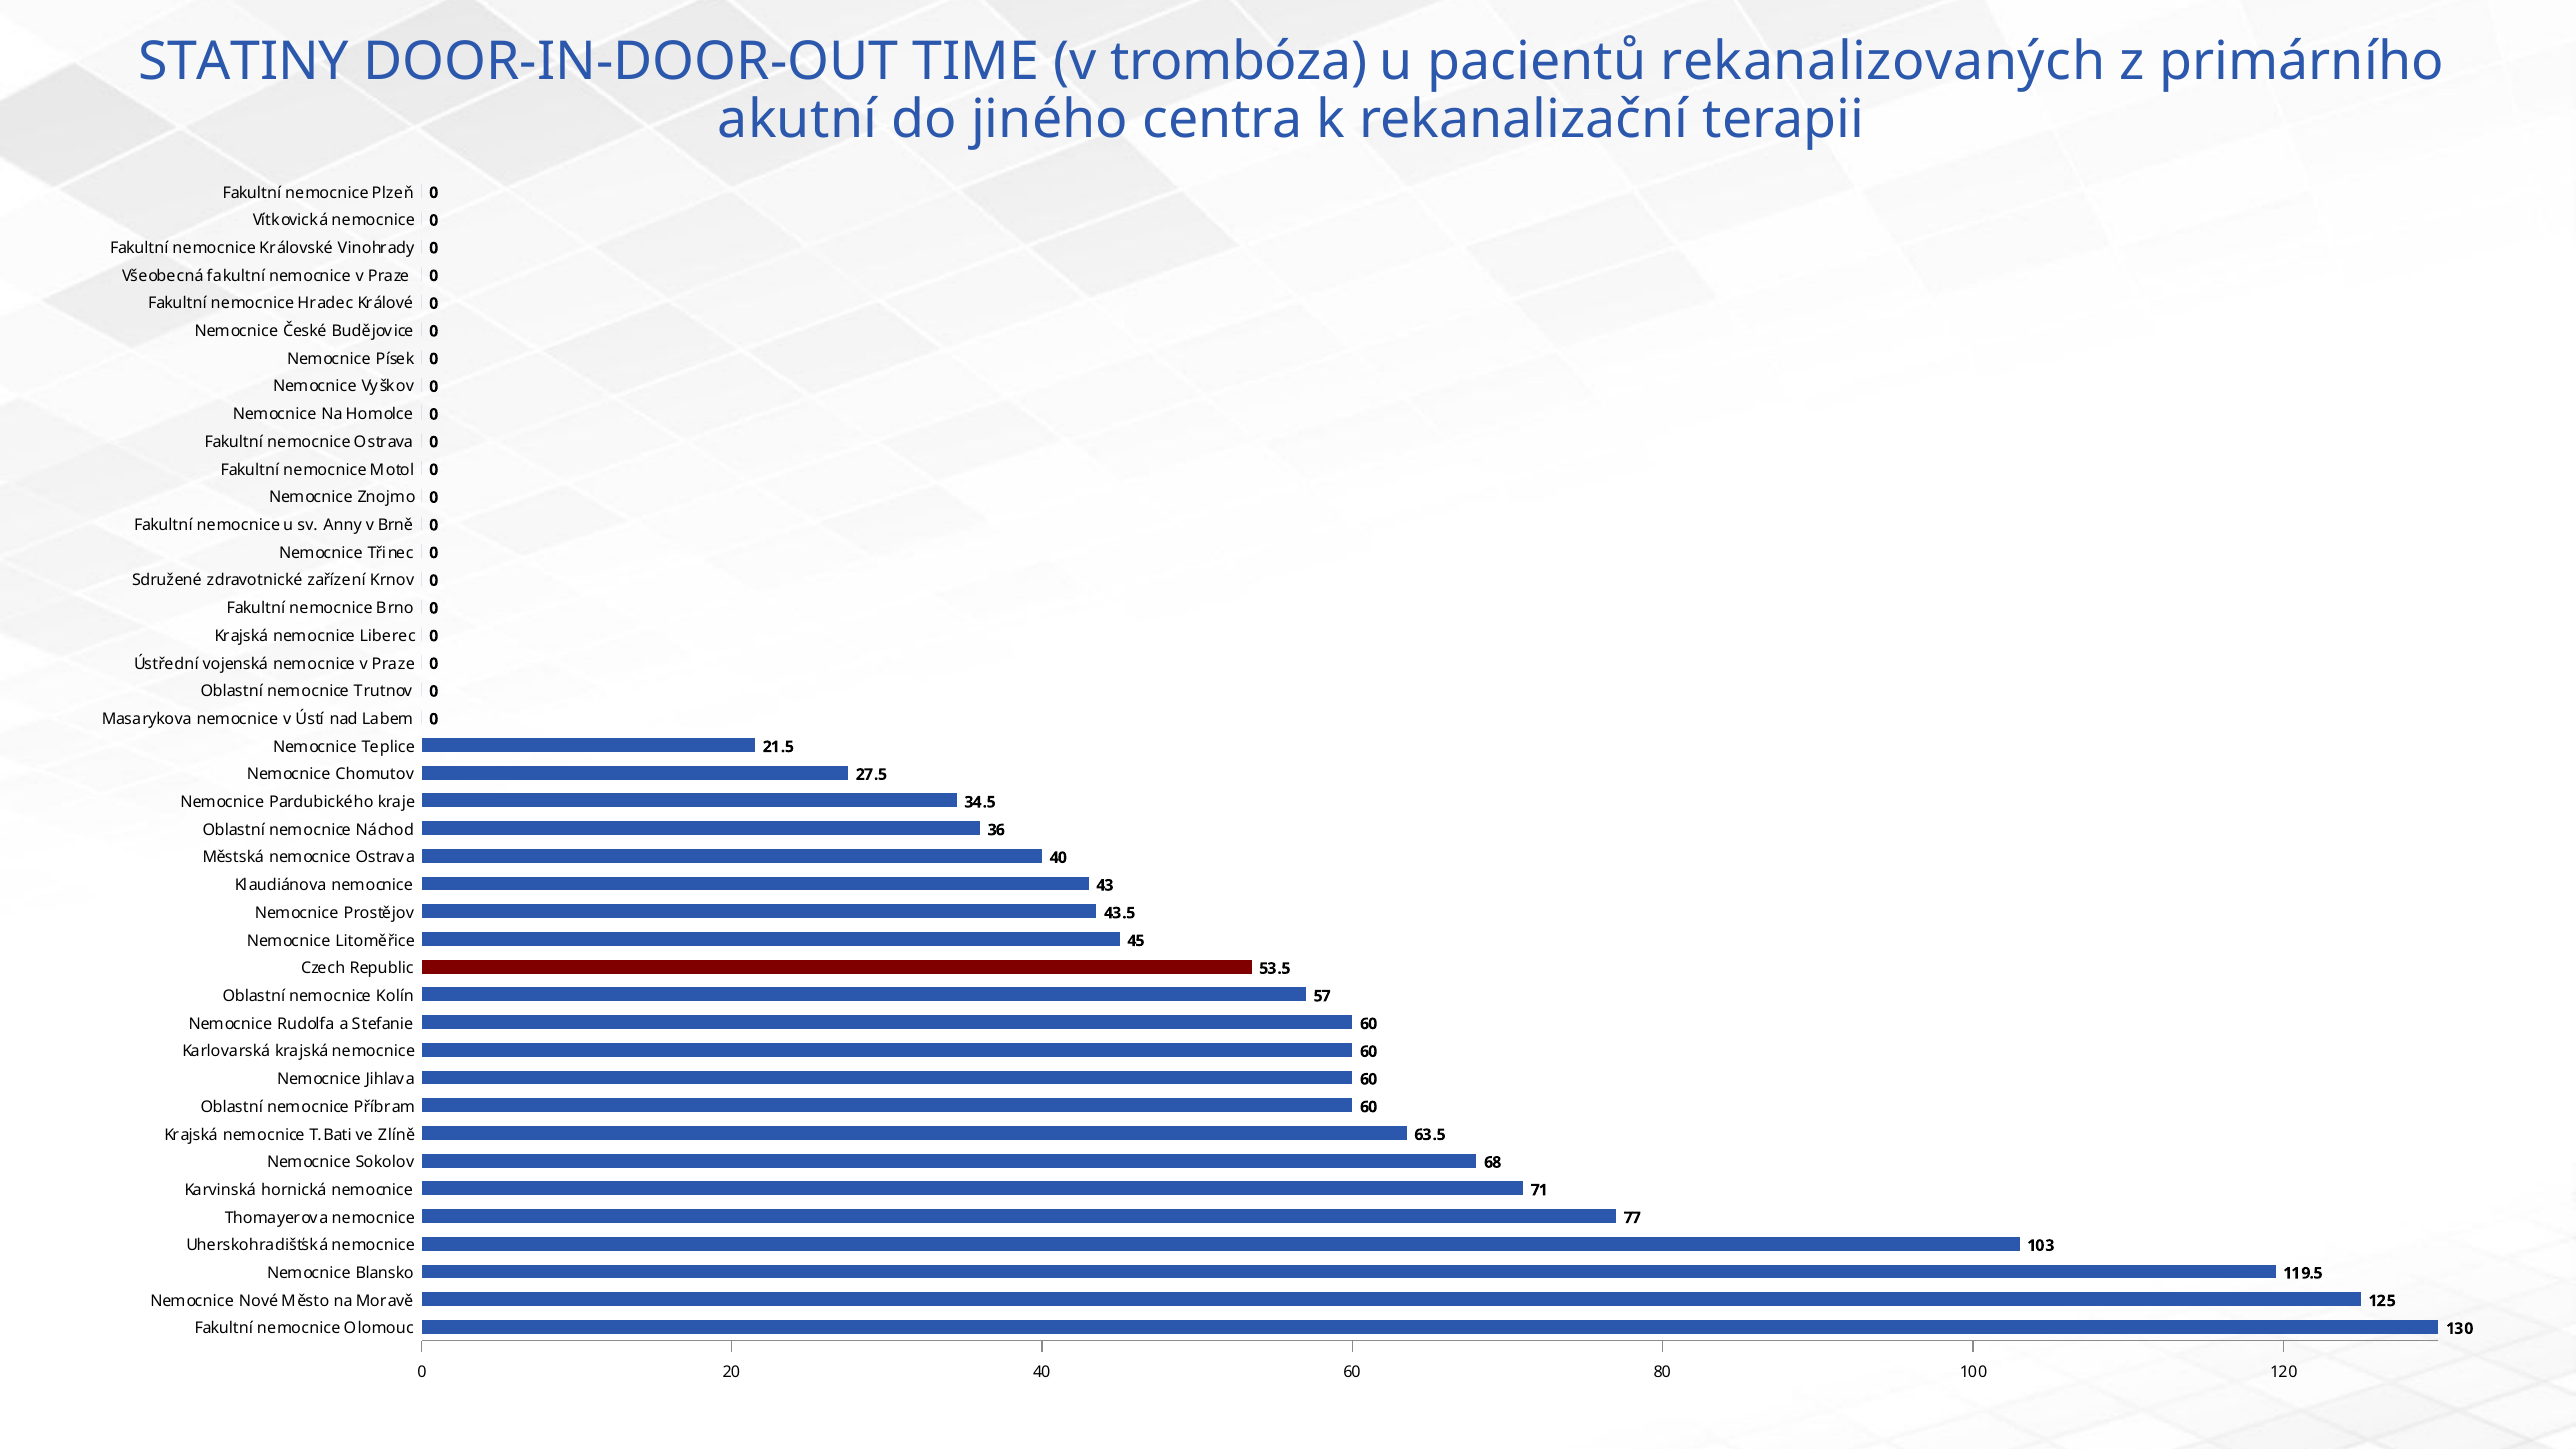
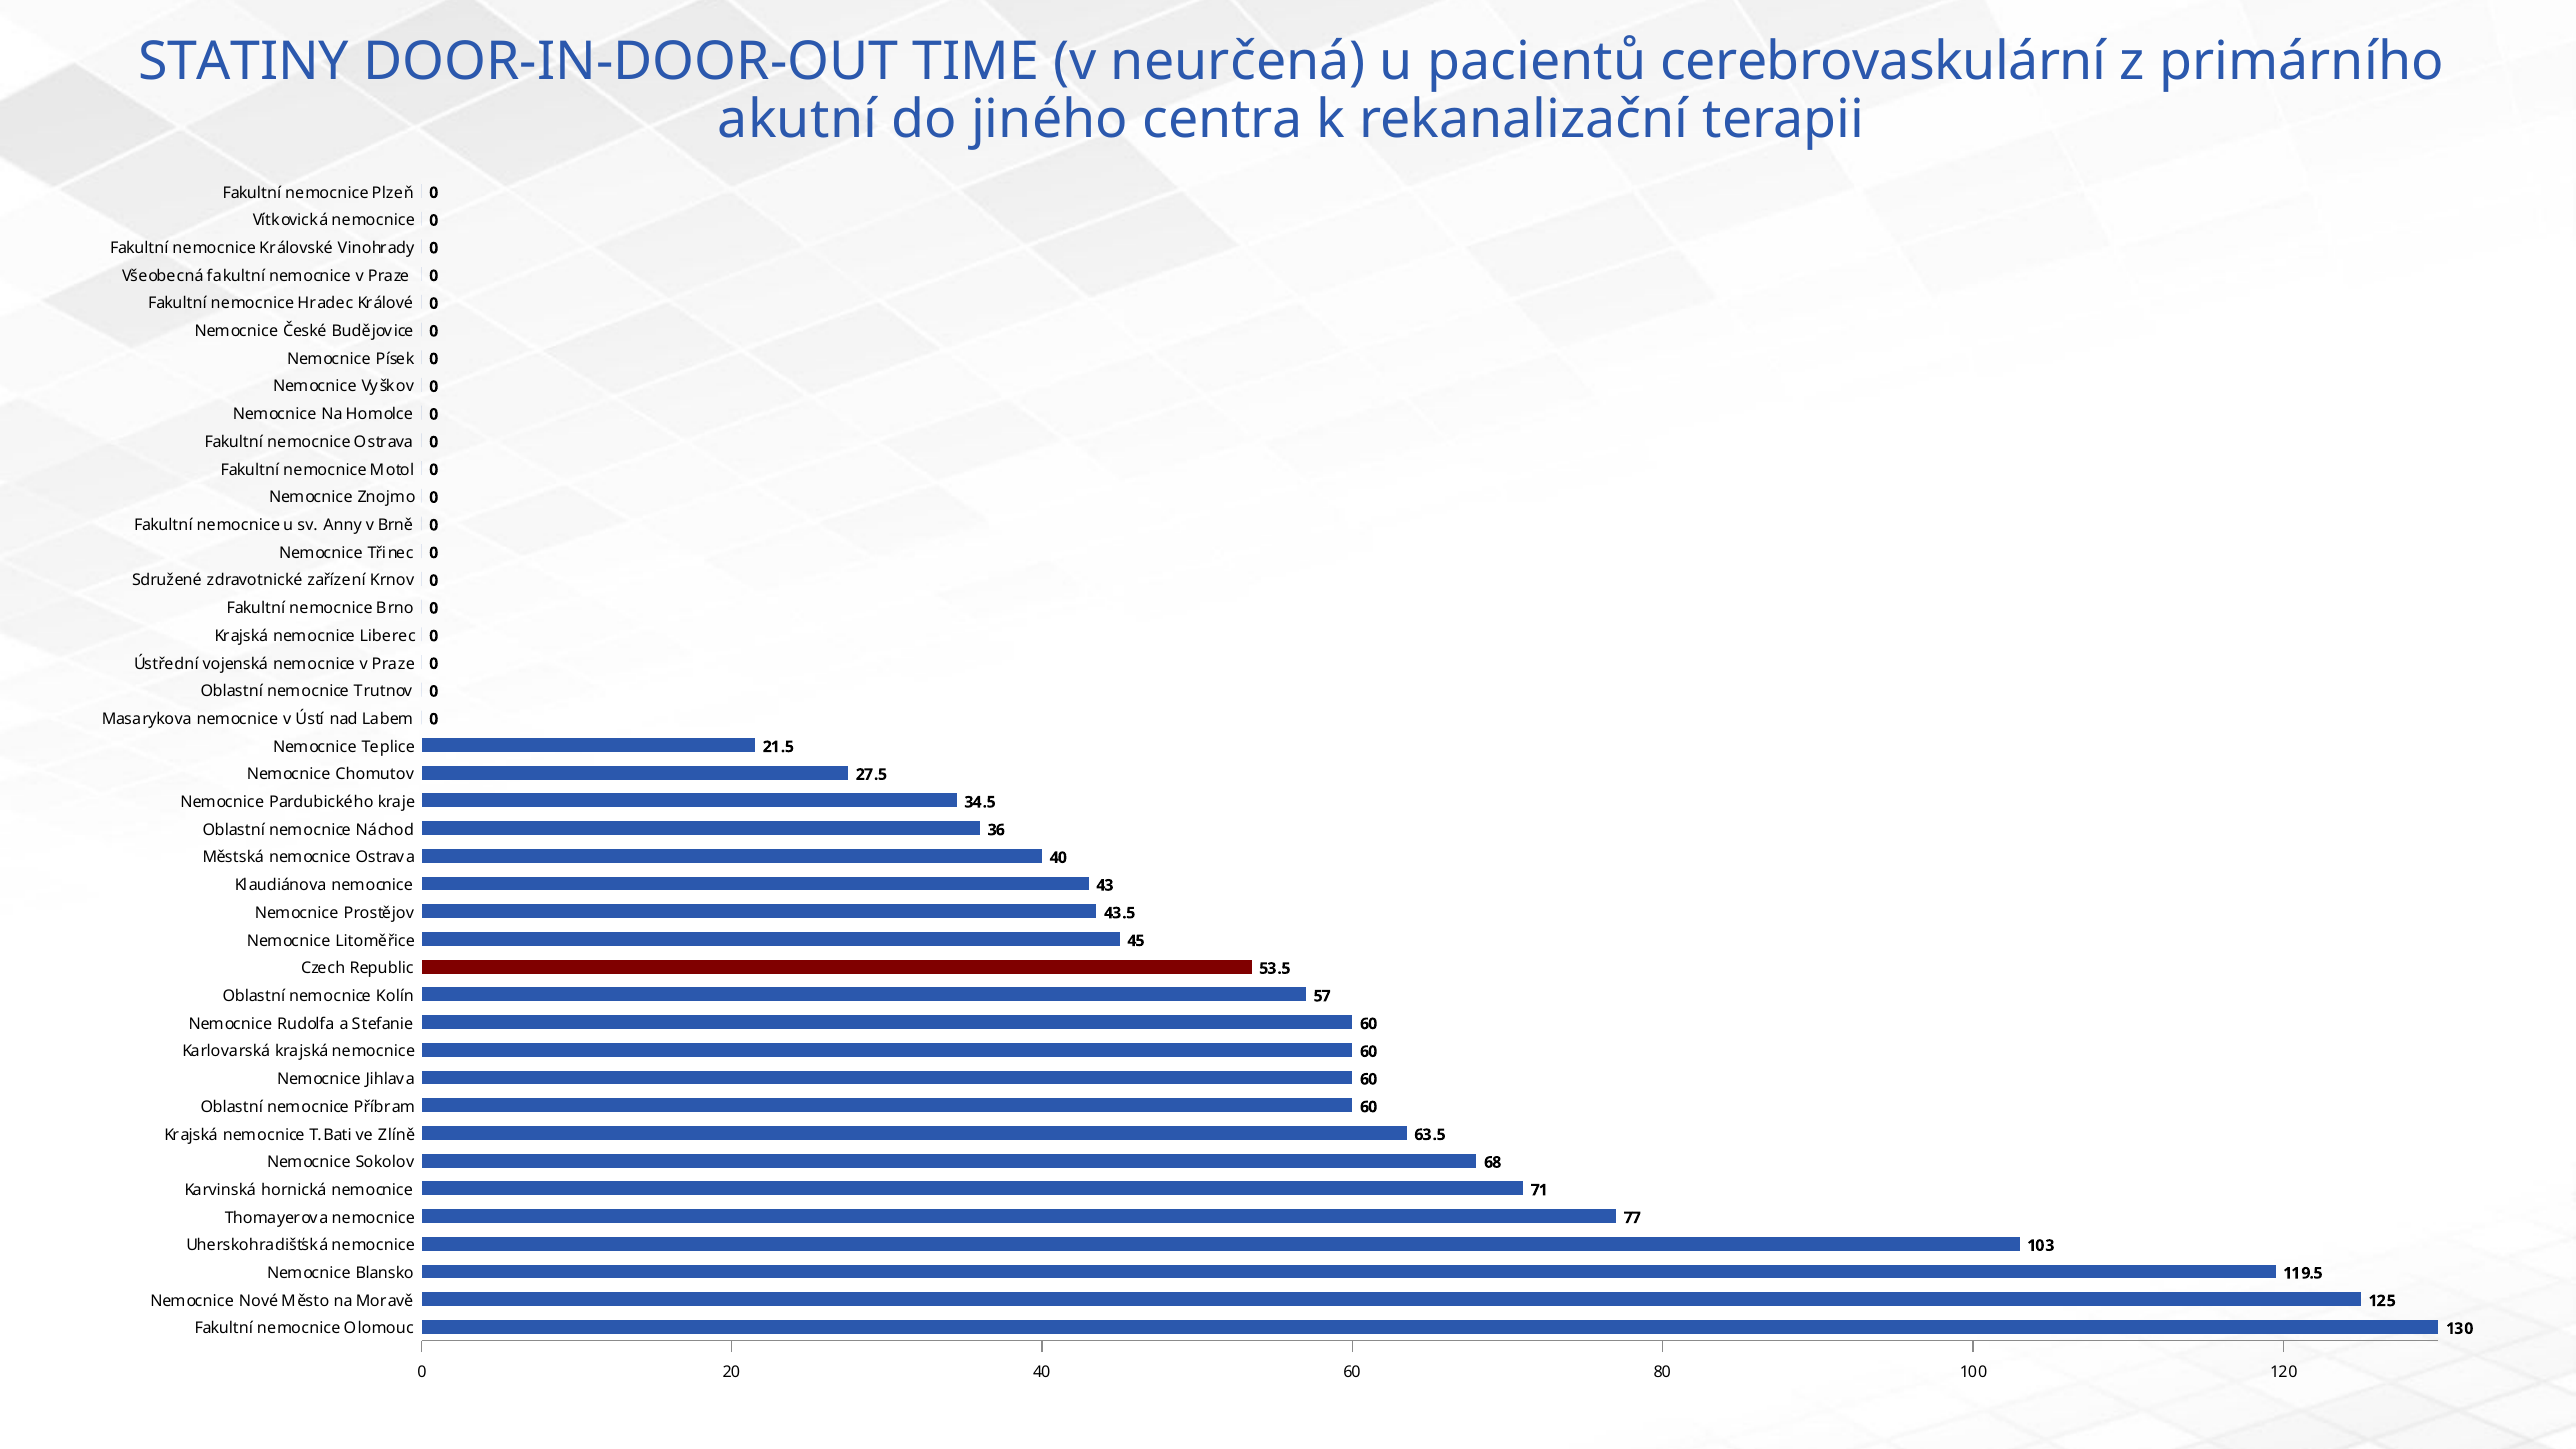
trombóza: trombóza -> neurčená
rekanalizovaných: rekanalizovaných -> cerebrovaskulární
